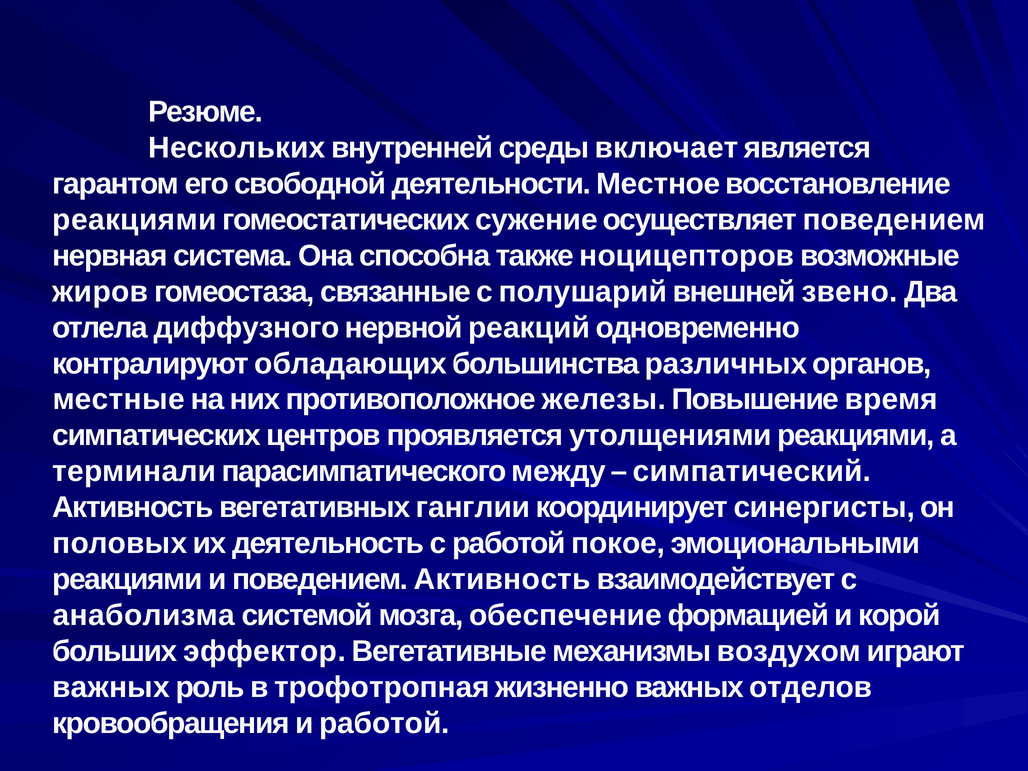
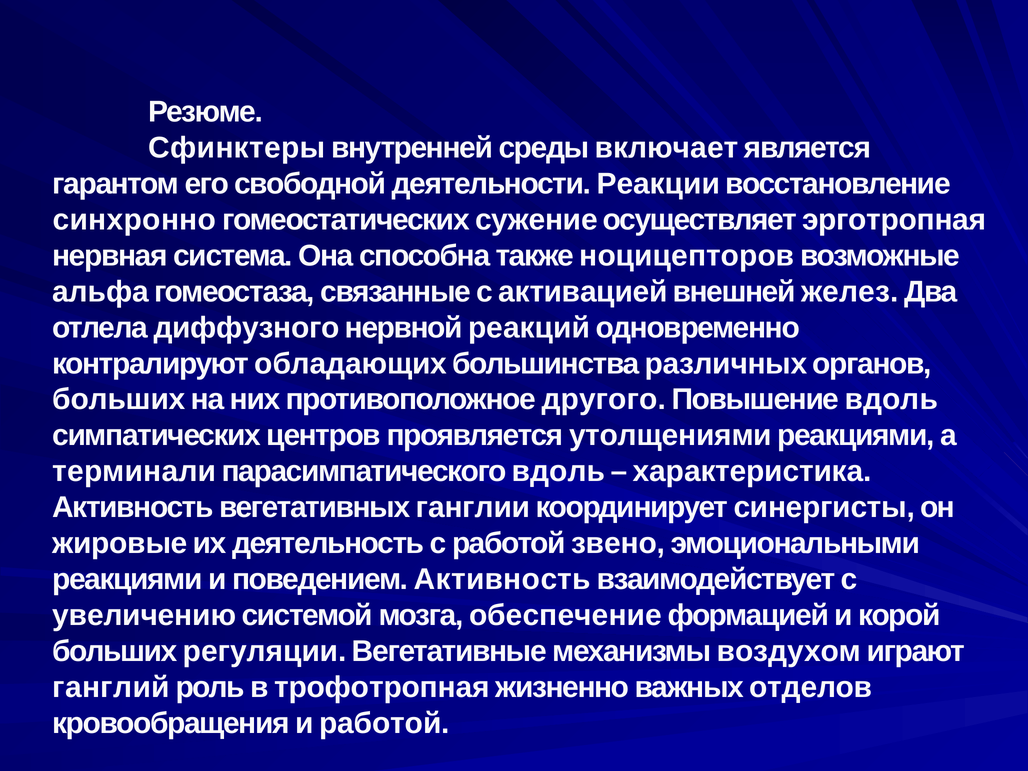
Нескольких: Нескольких -> Сфинктеры
Местное: Местное -> Реакции
реакциями at (134, 220): реакциями -> синхронно
осуществляет поведением: поведением -> эрготропная
жиров: жиров -> альфа
полушарий: полушарий -> активацией
звено: звено -> желез
местные at (119, 400): местные -> больших
железы: железы -> другого
Повышение время: время -> вдоль
парасимпатического между: между -> вдоль
симпатический: симпатический -> характеристика
половых: половых -> жировые
покое: покое -> звено
анаболизма: анаболизма -> увеличению
эффектор: эффектор -> регуляции
важных at (111, 687): важных -> ганглий
